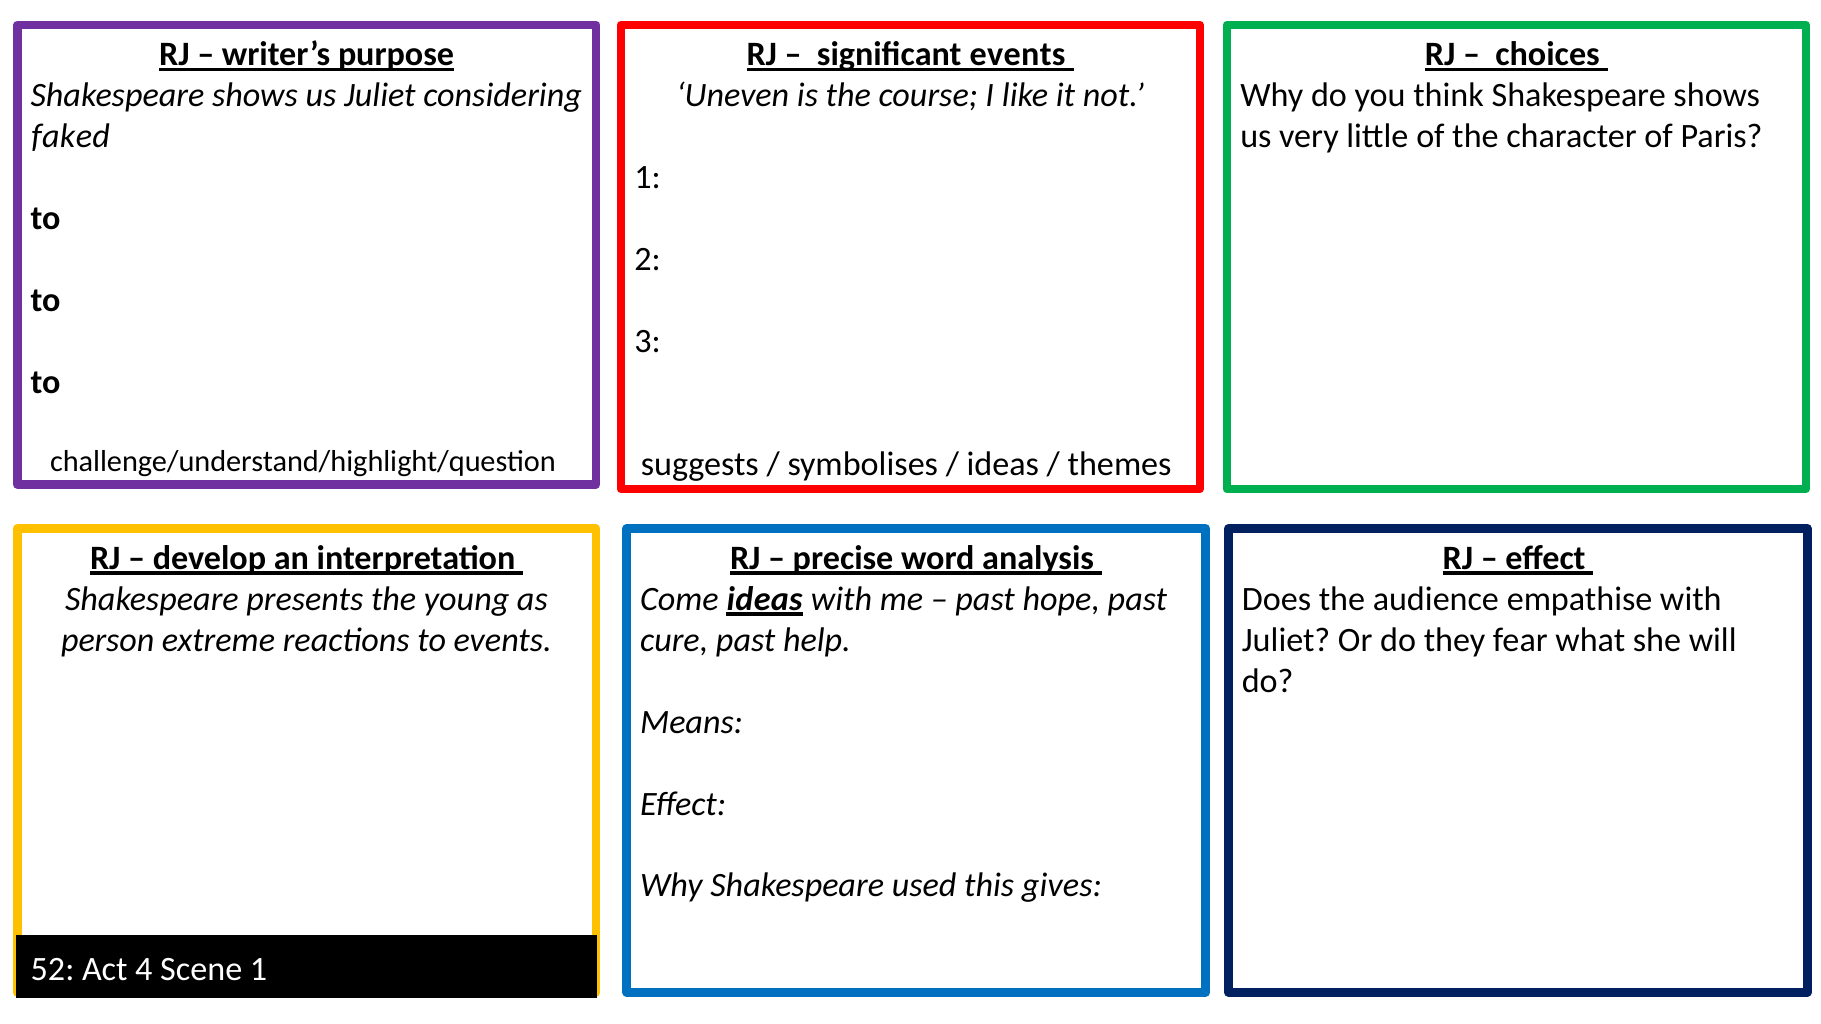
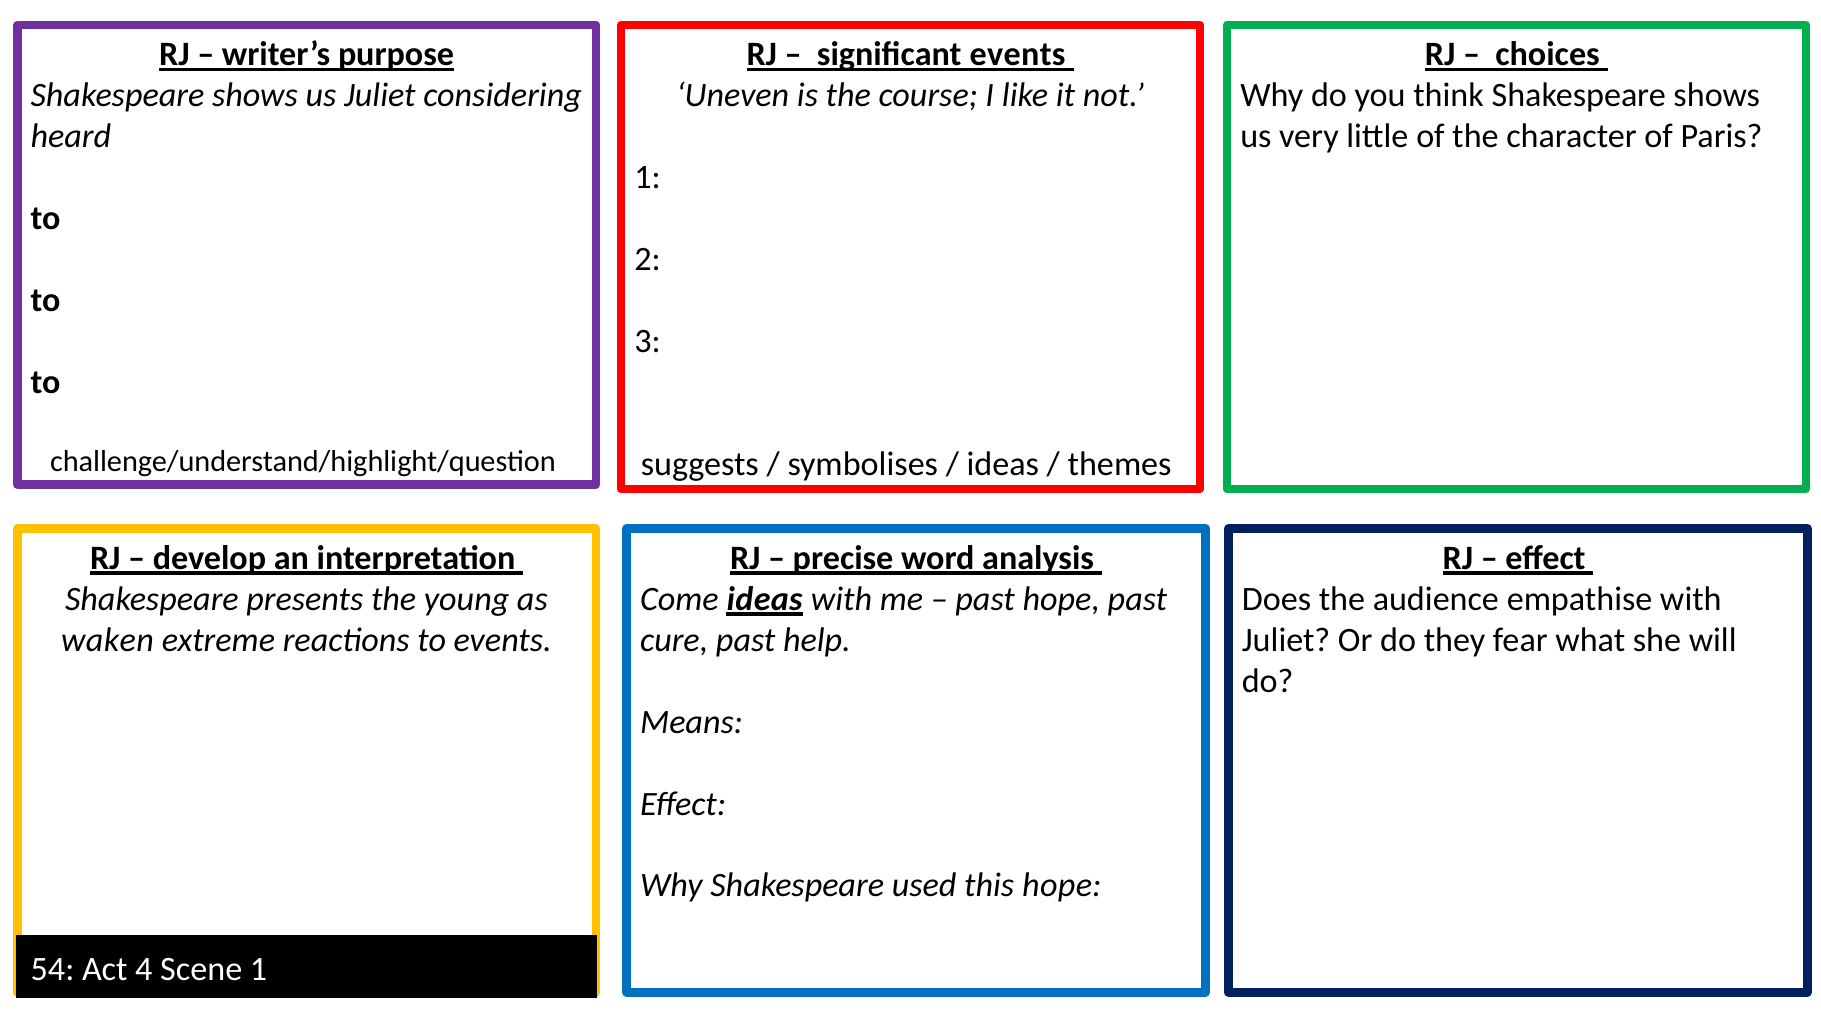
faked: faked -> heard
person: person -> waken
this gives: gives -> hope
52: 52 -> 54
